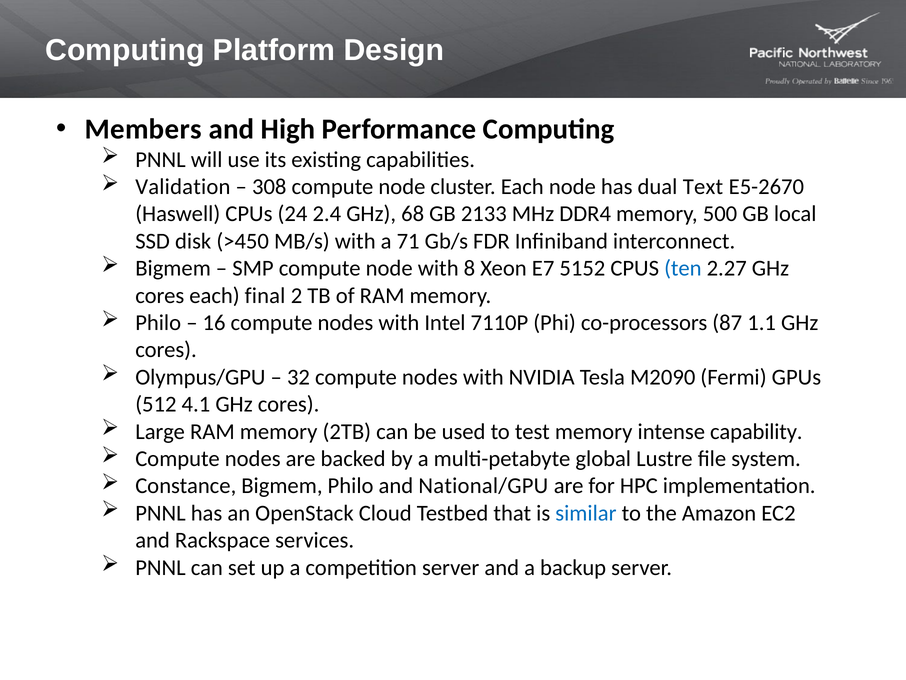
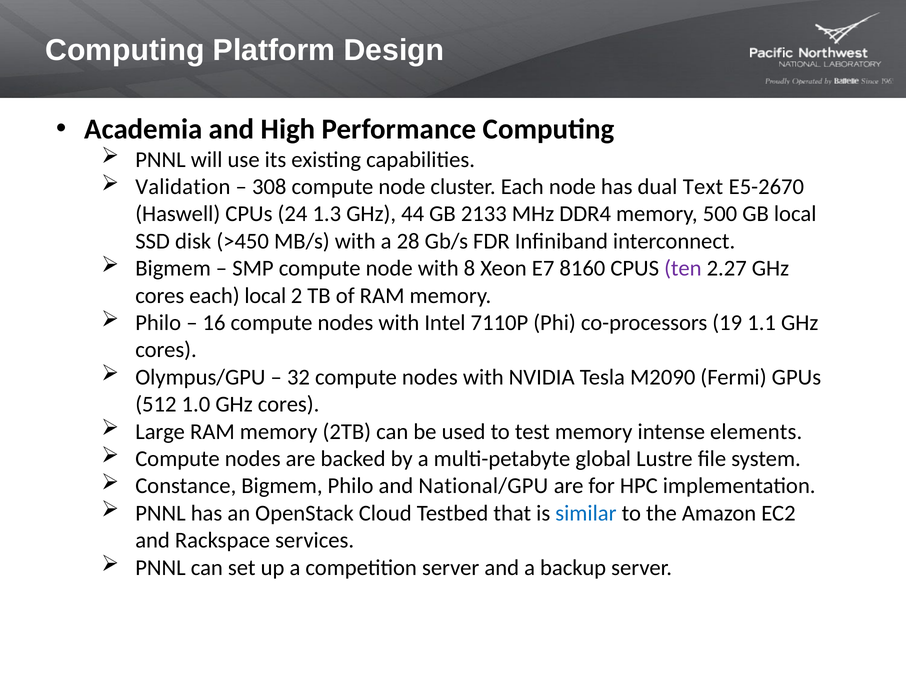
Members: Members -> Academia
2.4: 2.4 -> 1.3
68: 68 -> 44
71: 71 -> 28
5152: 5152 -> 8160
ten colour: blue -> purple
each final: final -> local
87: 87 -> 19
4.1: 4.1 -> 1.0
capability: capability -> elements
